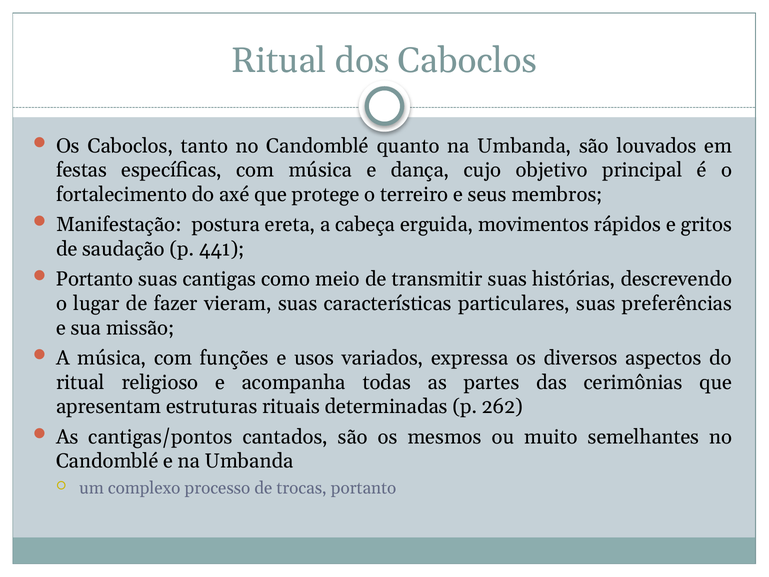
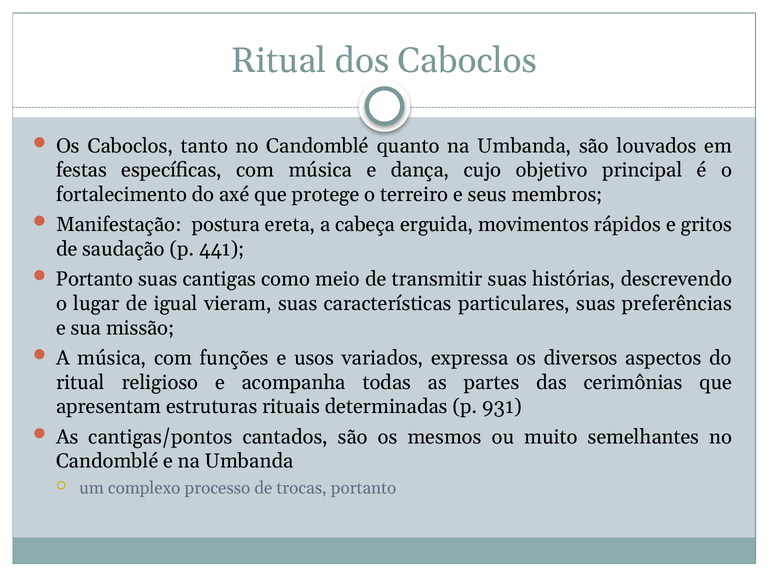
fazer: fazer -> igual
262: 262 -> 931
